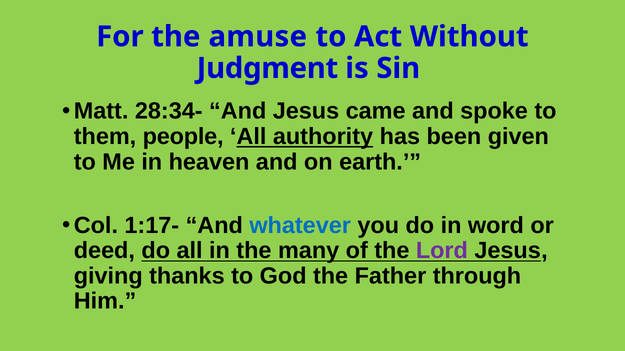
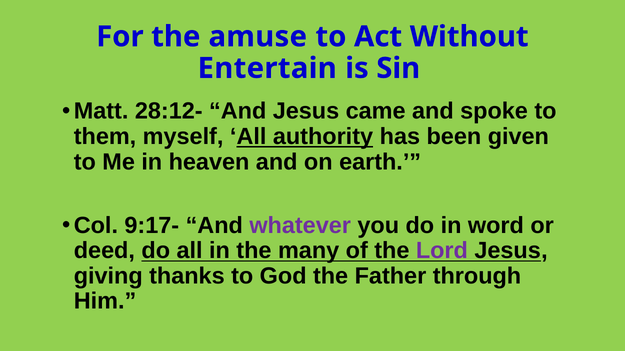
Judgment: Judgment -> Entertain
28:34-: 28:34- -> 28:12-
people: people -> myself
1:17-: 1:17- -> 9:17-
whatever colour: blue -> purple
